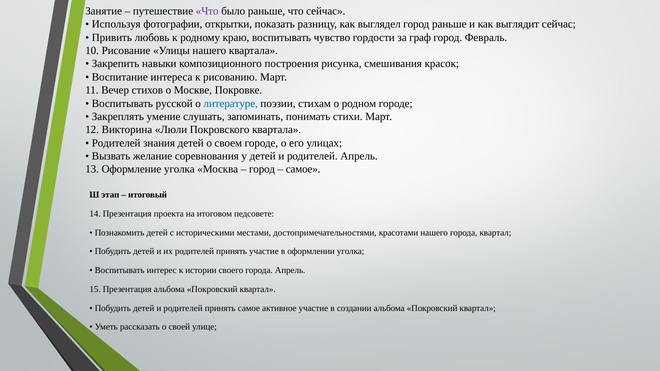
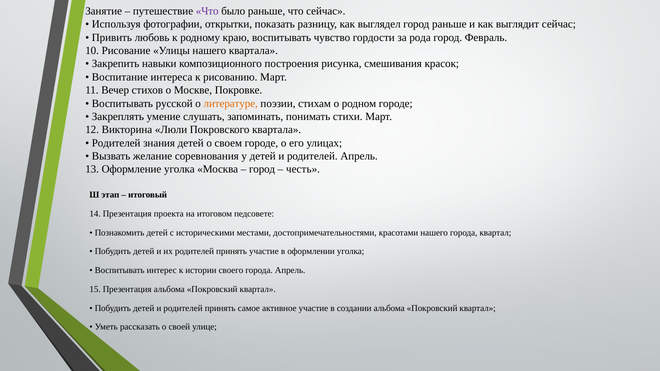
граф: граф -> рода
литературе colour: blue -> orange
самое at (303, 169): самое -> честь
